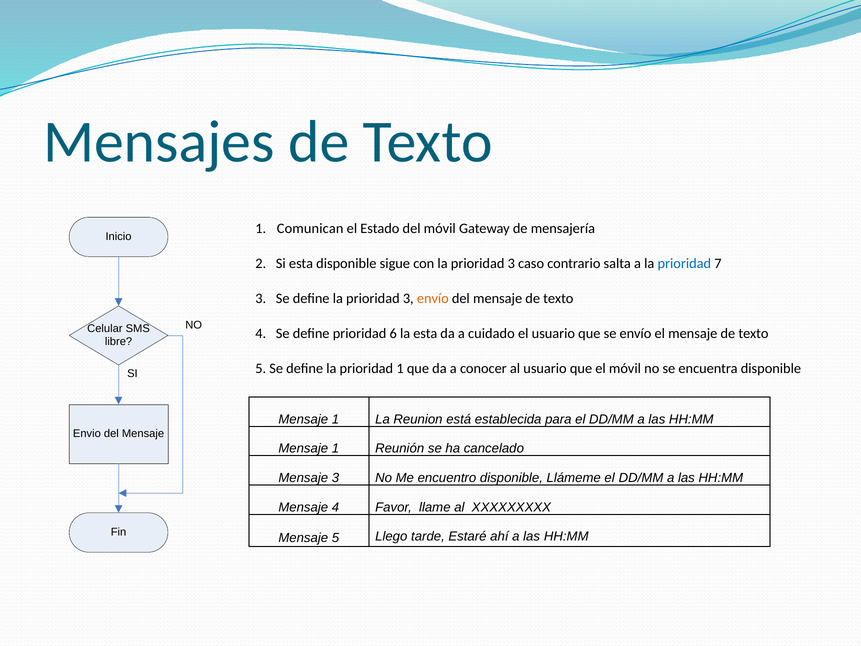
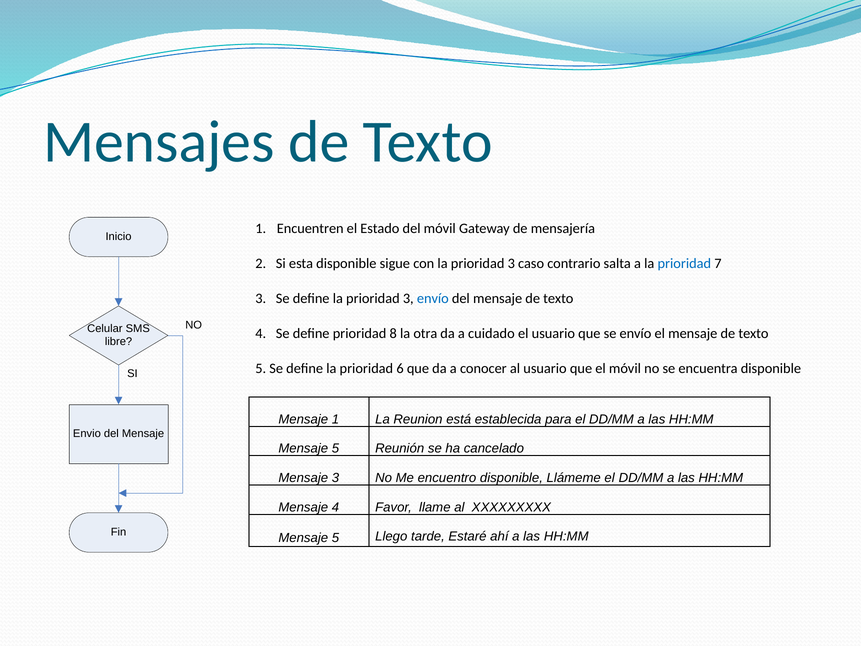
Comunican: Comunican -> Encuentren
envío at (433, 298) colour: orange -> blue
6: 6 -> 8
la esta: esta -> otra
prioridad 1: 1 -> 6
1 at (336, 448): 1 -> 5
